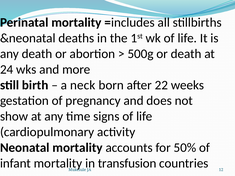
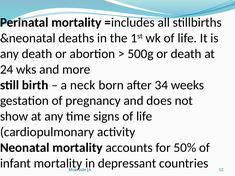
22: 22 -> 34
transfusion: transfusion -> depressant
